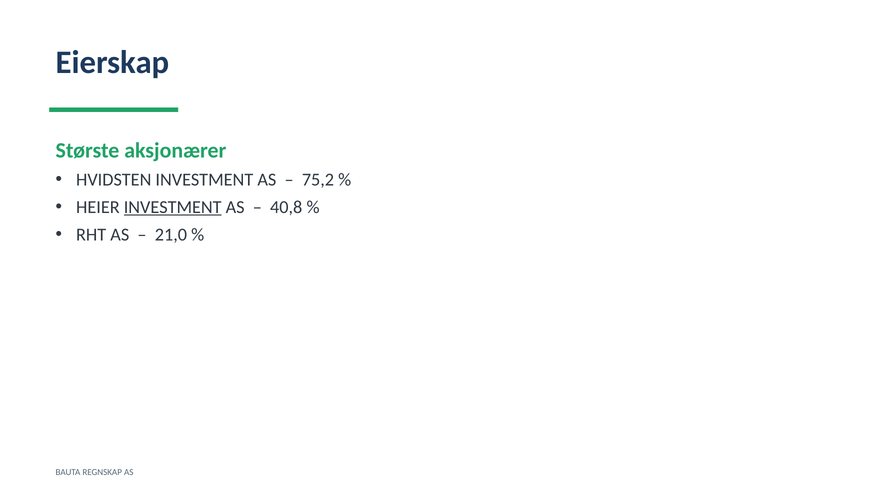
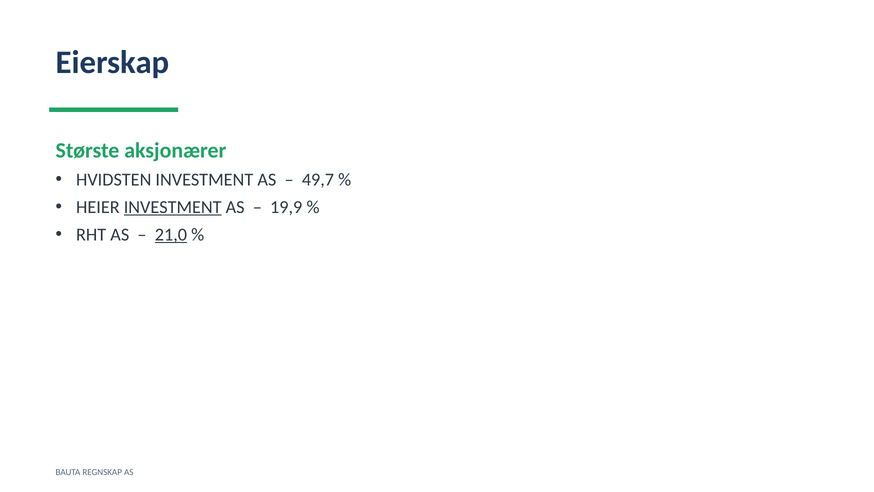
75,2: 75,2 -> 49,7
40,8: 40,8 -> 19,9
21,0 underline: none -> present
